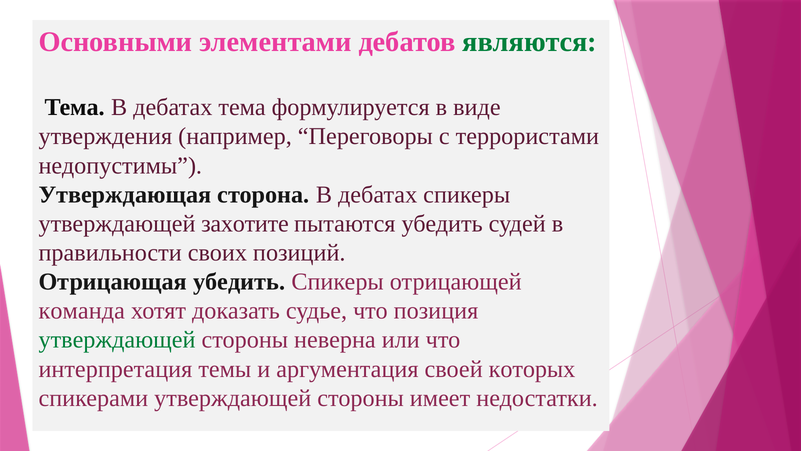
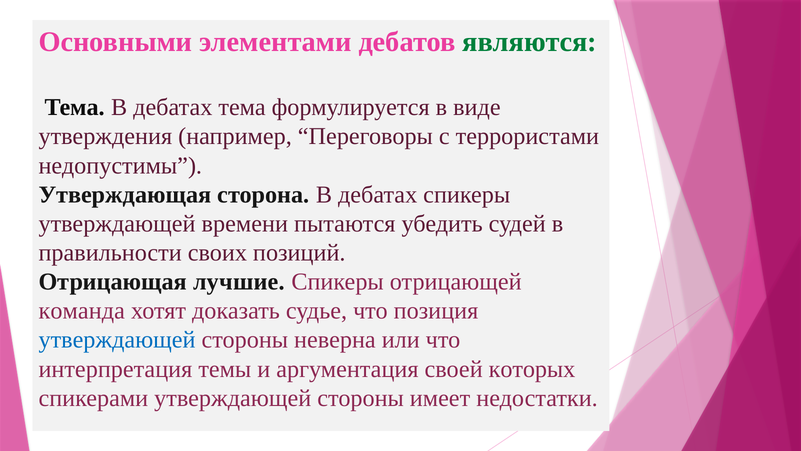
захотите: захотите -> времени
Отрицающая убедить: убедить -> лучшие
утверждающей at (117, 340) colour: green -> blue
